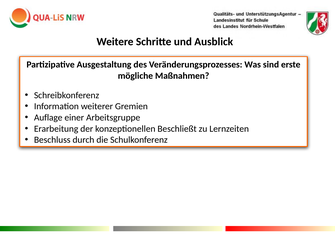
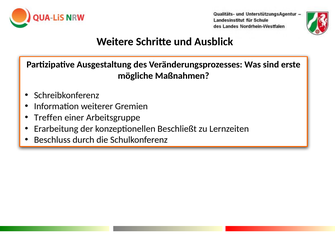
Auflage: Auflage -> Treffen
